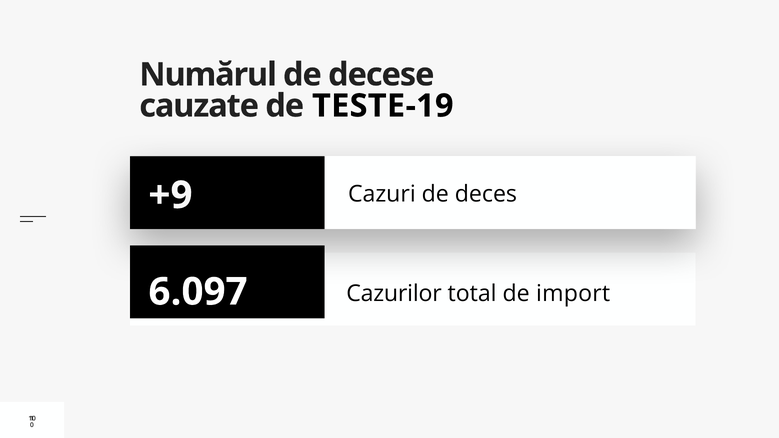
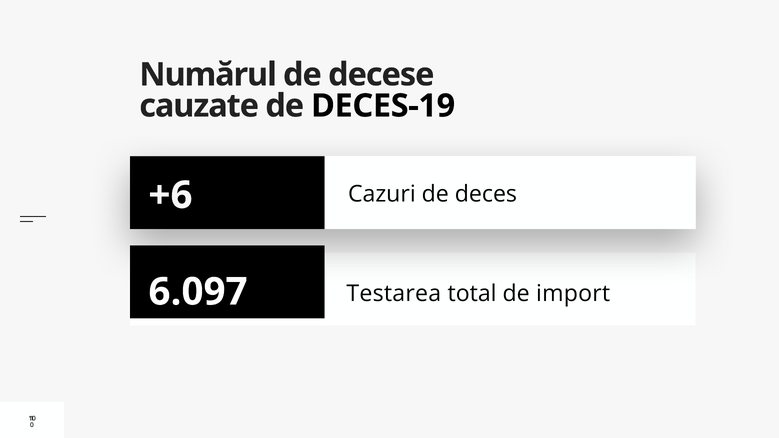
TESTE-19: TESTE-19 -> DECES-19
+9: +9 -> +6
Cazurilor: Cazurilor -> Testarea
